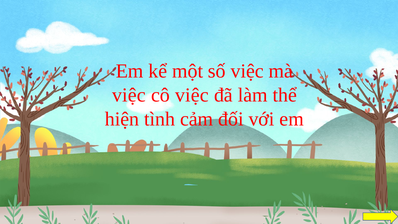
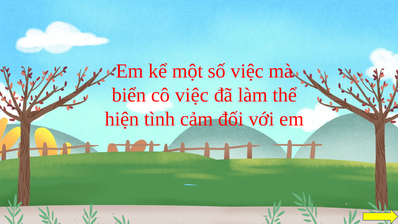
việc at (129, 95): việc -> biển
